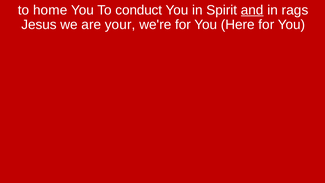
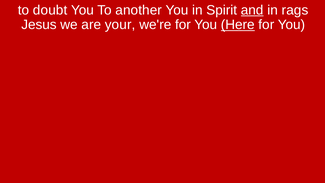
home: home -> doubt
conduct: conduct -> another
Here underline: none -> present
